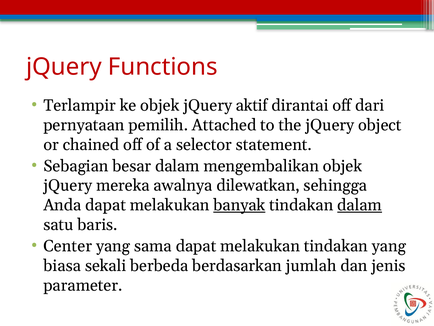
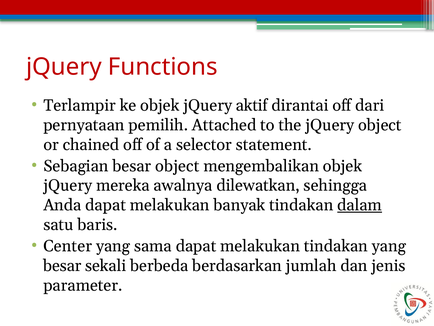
besar dalam: dalam -> object
banyak underline: present -> none
biasa at (62, 265): biasa -> besar
